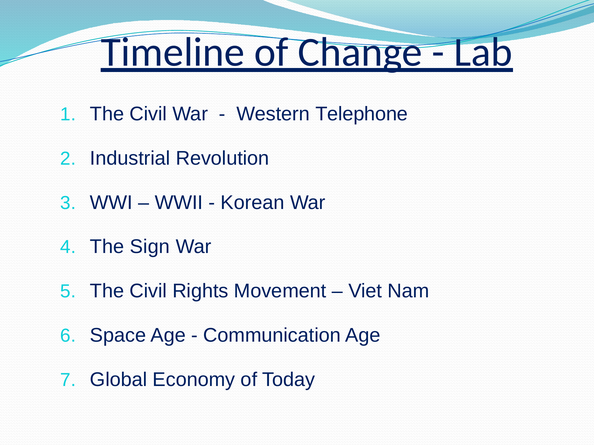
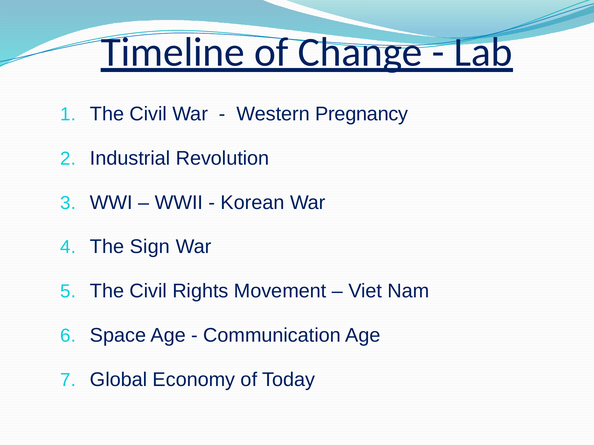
Telephone: Telephone -> Pregnancy
